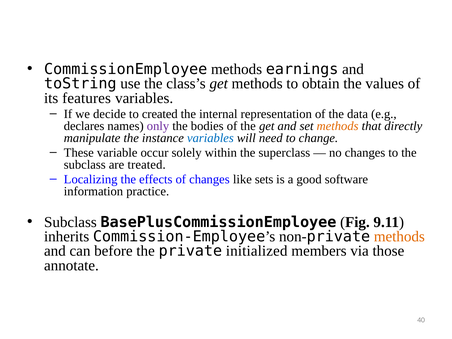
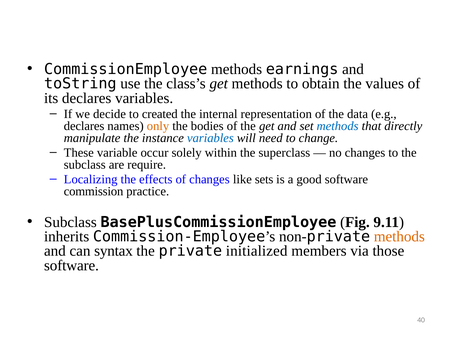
its features: features -> declares
only colour: purple -> orange
methods at (338, 126) colour: orange -> blue
treated: treated -> require
information: information -> commission
before: before -> syntax
annotate at (71, 265): annotate -> software
